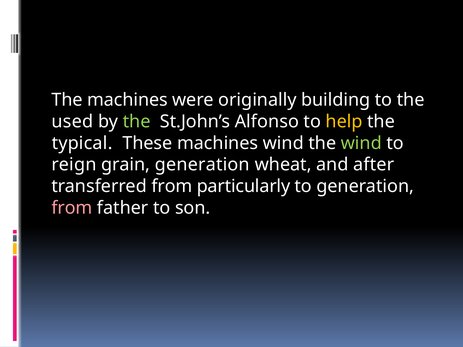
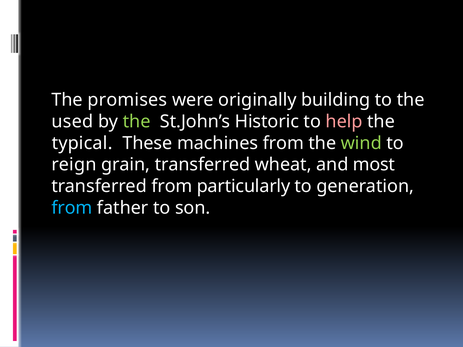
The machines: machines -> promises
Alfonso: Alfonso -> Historic
help colour: yellow -> pink
machines wind: wind -> from
grain generation: generation -> transferred
after: after -> most
from at (72, 208) colour: pink -> light blue
